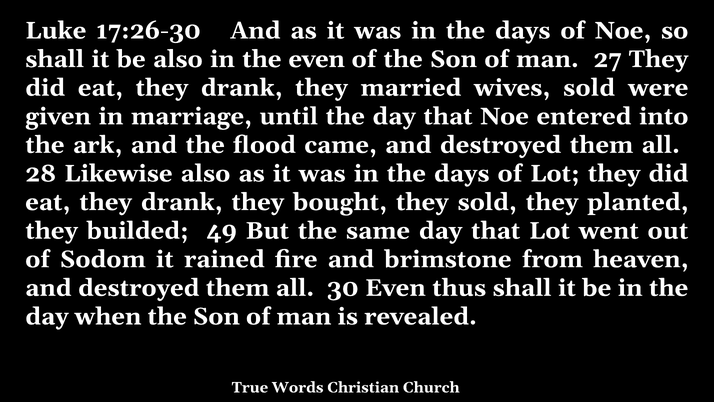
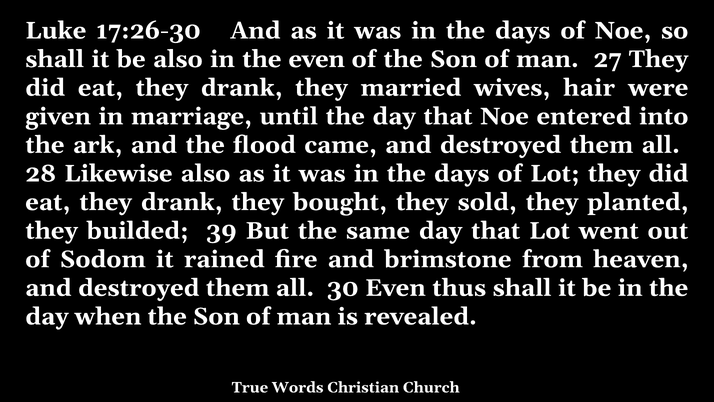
wives sold: sold -> hair
49: 49 -> 39
